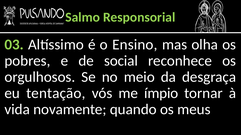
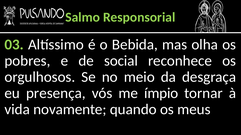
Ensino: Ensino -> Bebida
tentação: tentação -> presença
